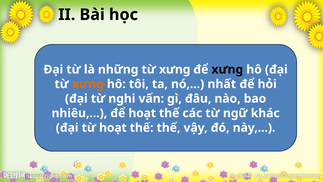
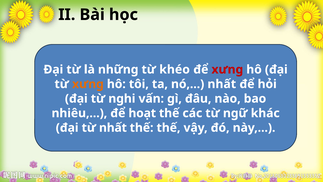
những từ xưng: xưng -> khéo
xưng at (227, 69) colour: black -> red
từ hoạt: hoạt -> nhất
